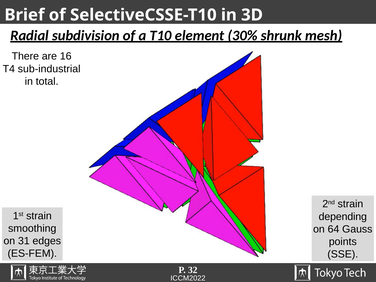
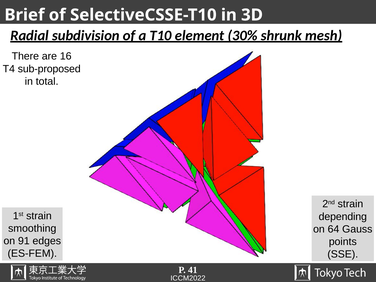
sub-industrial: sub-industrial -> sub-proposed
31: 31 -> 91
32: 32 -> 41
